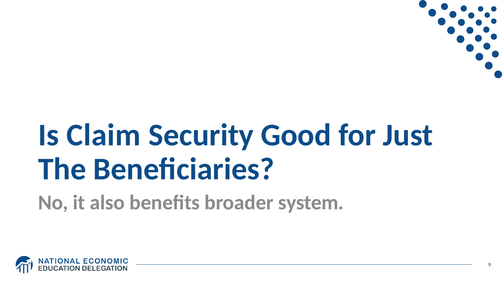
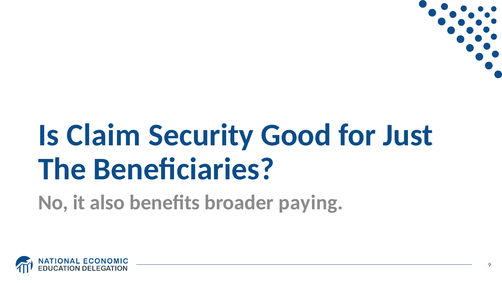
system: system -> paying
